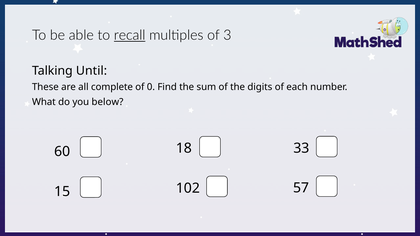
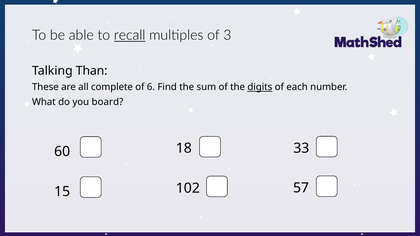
Until: Until -> Than
0: 0 -> 6
digits underline: none -> present
below: below -> board
